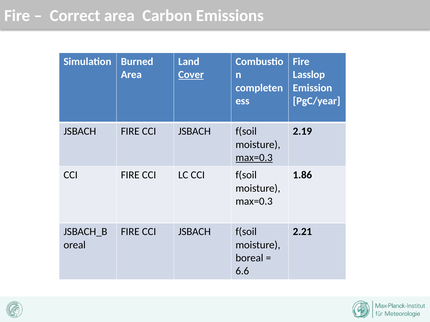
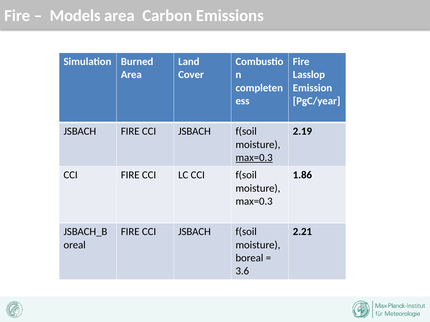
Correct: Correct -> Models
Cover underline: present -> none
6.6: 6.6 -> 3.6
